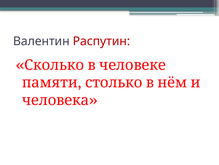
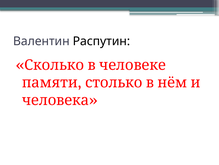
Распутин colour: red -> black
